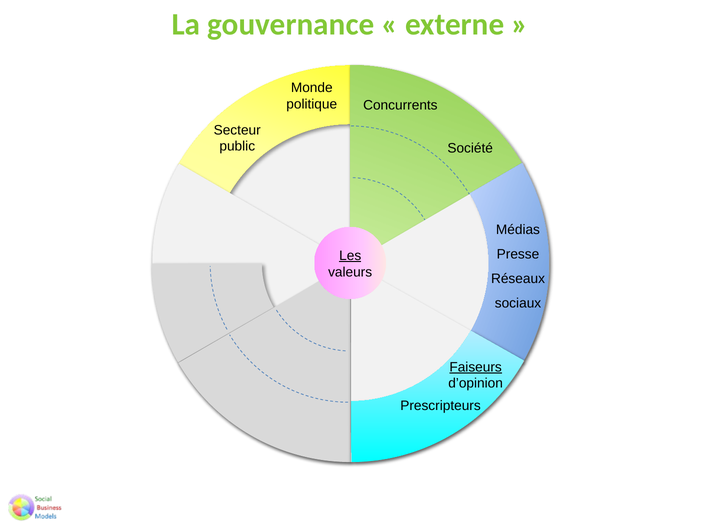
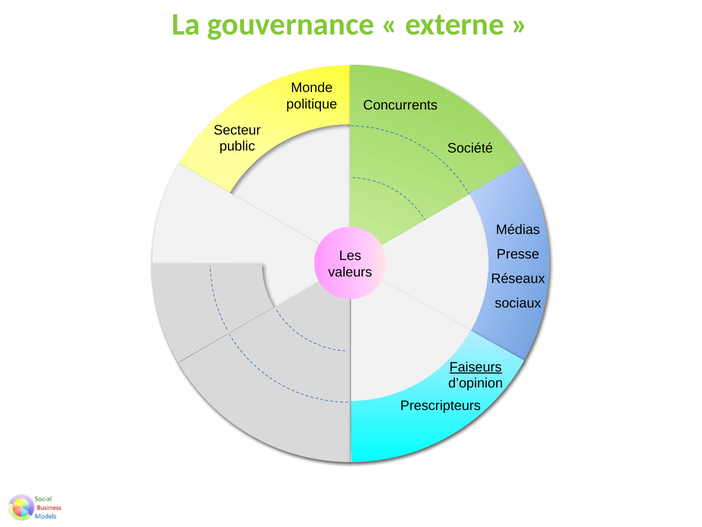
Les underline: present -> none
